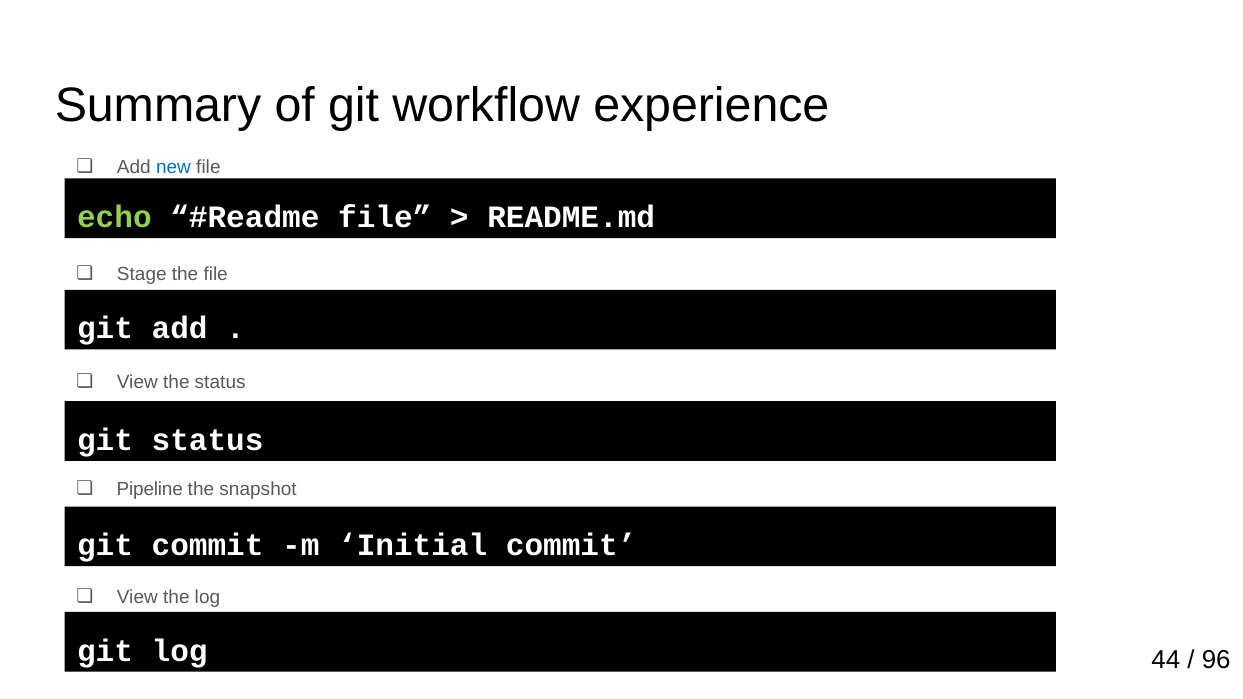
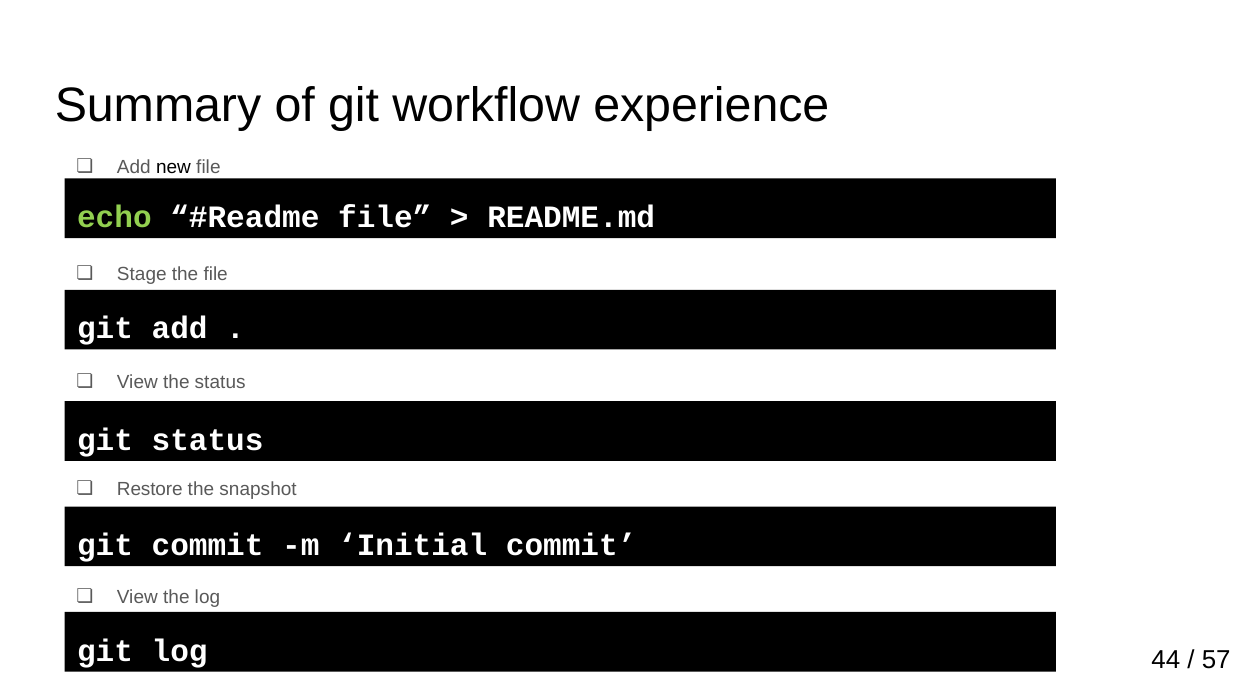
new colour: blue -> black
Pipeline: Pipeline -> Restore
96: 96 -> 57
